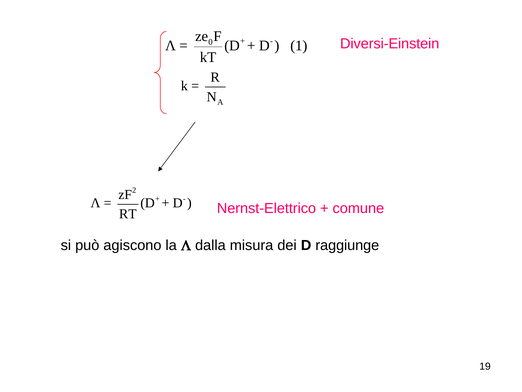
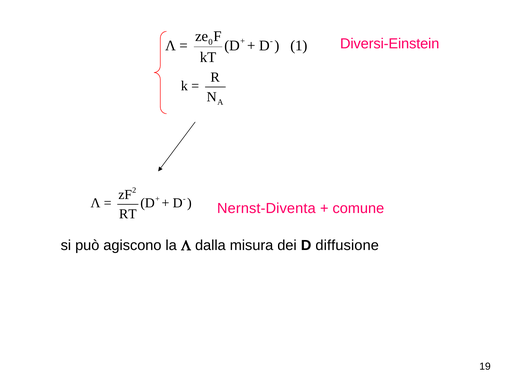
Nernst-Elettrico: Nernst-Elettrico -> Nernst-Diventa
raggiunge: raggiunge -> diffusione
